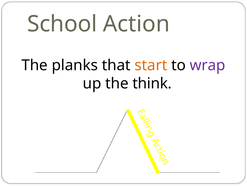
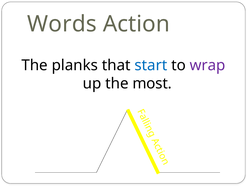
School: School -> Words
start colour: orange -> blue
think: think -> most
